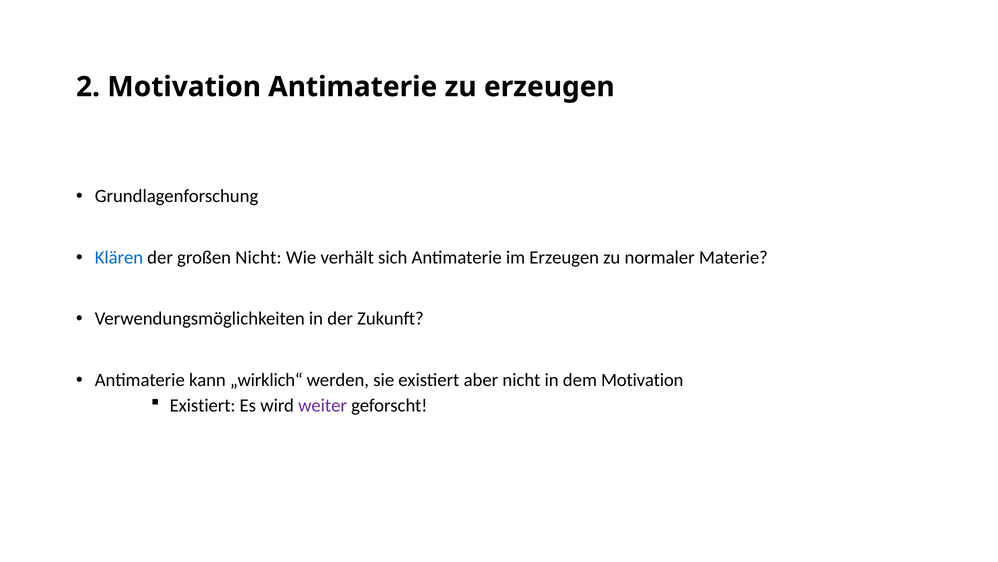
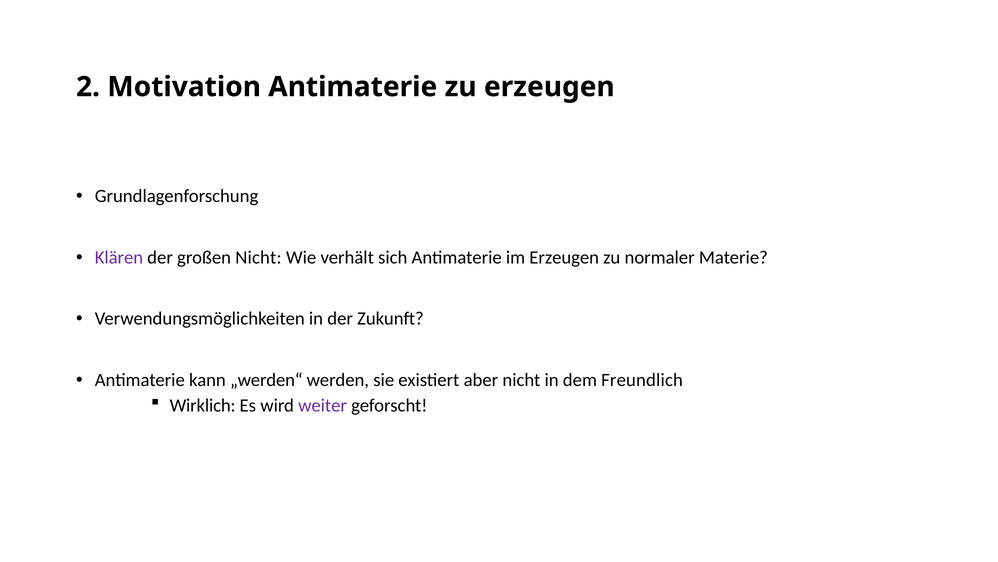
Klären colour: blue -> purple
„wirklich“: „wirklich“ -> „werden“
dem Motivation: Motivation -> Freundlich
Existiert at (203, 405): Existiert -> Wirklich
